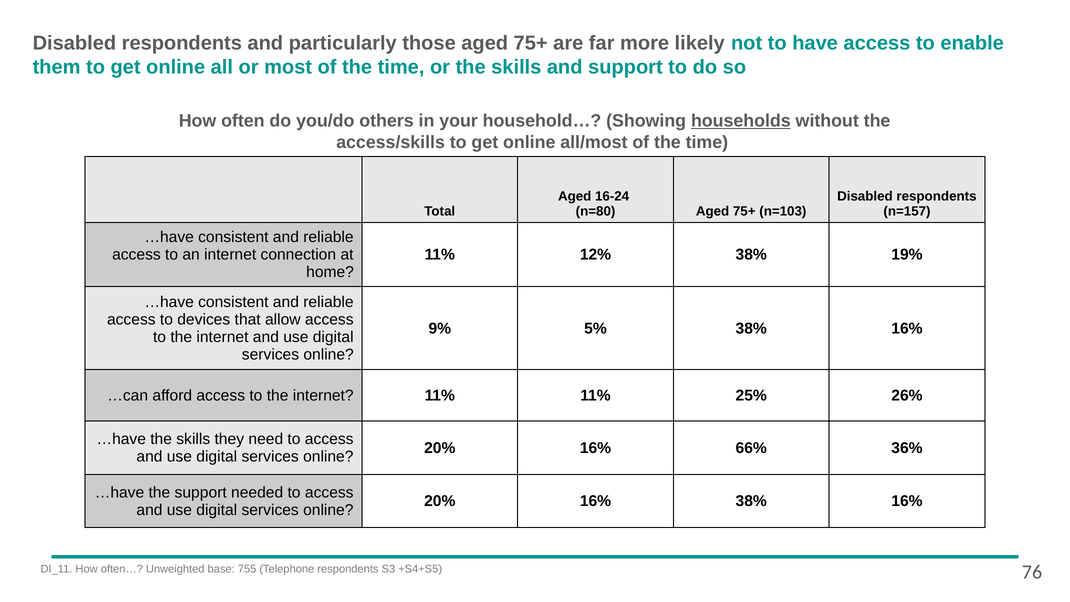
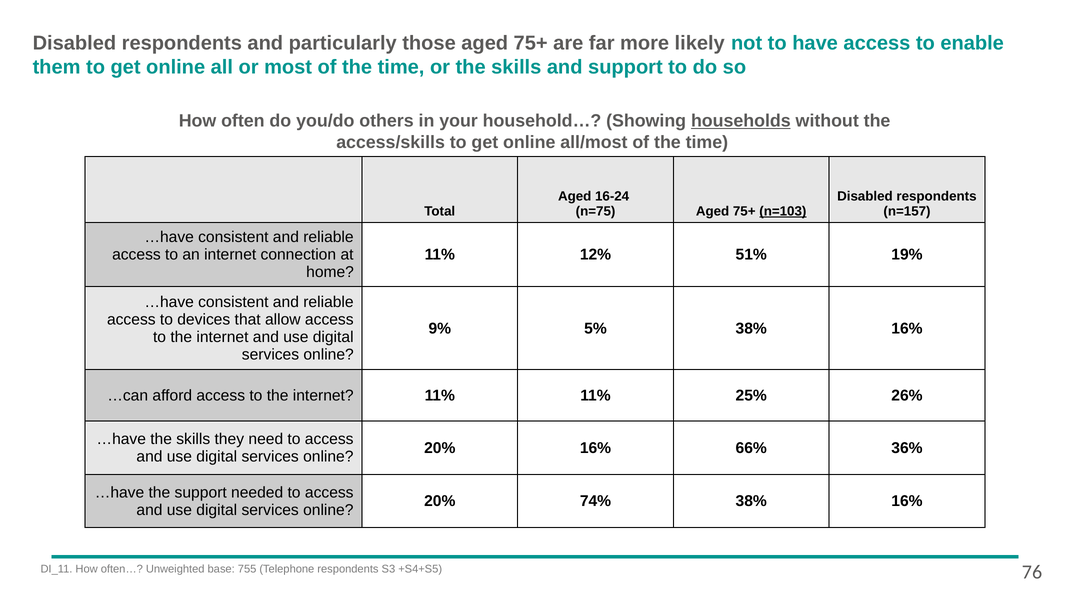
n=80: n=80 -> n=75
n=103 underline: none -> present
12% 38%: 38% -> 51%
16% at (595, 501): 16% -> 74%
